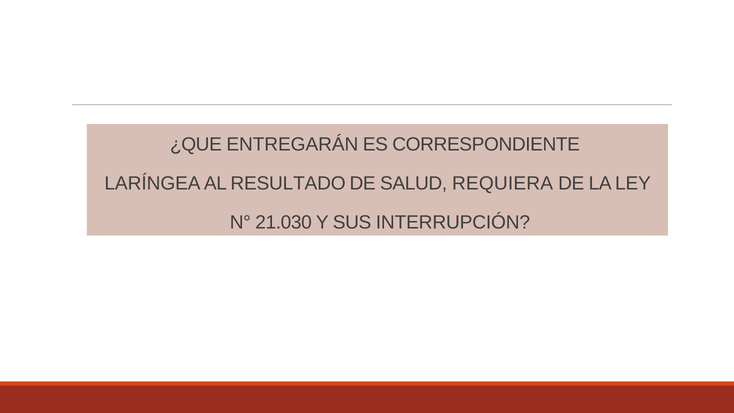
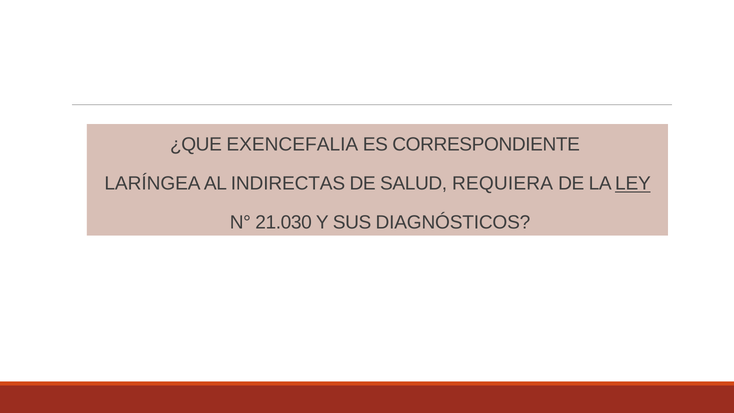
ENTREGARÁN: ENTREGARÁN -> EXENCEFALIA
RESULTADO: RESULTADO -> INDIRECTAS
LEY underline: none -> present
INTERRUPCIÓN: INTERRUPCIÓN -> DIAGNÓSTICOS
